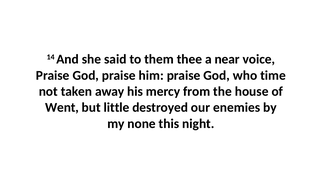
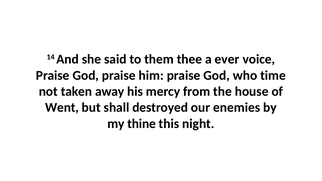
near: near -> ever
little: little -> shall
none: none -> thine
